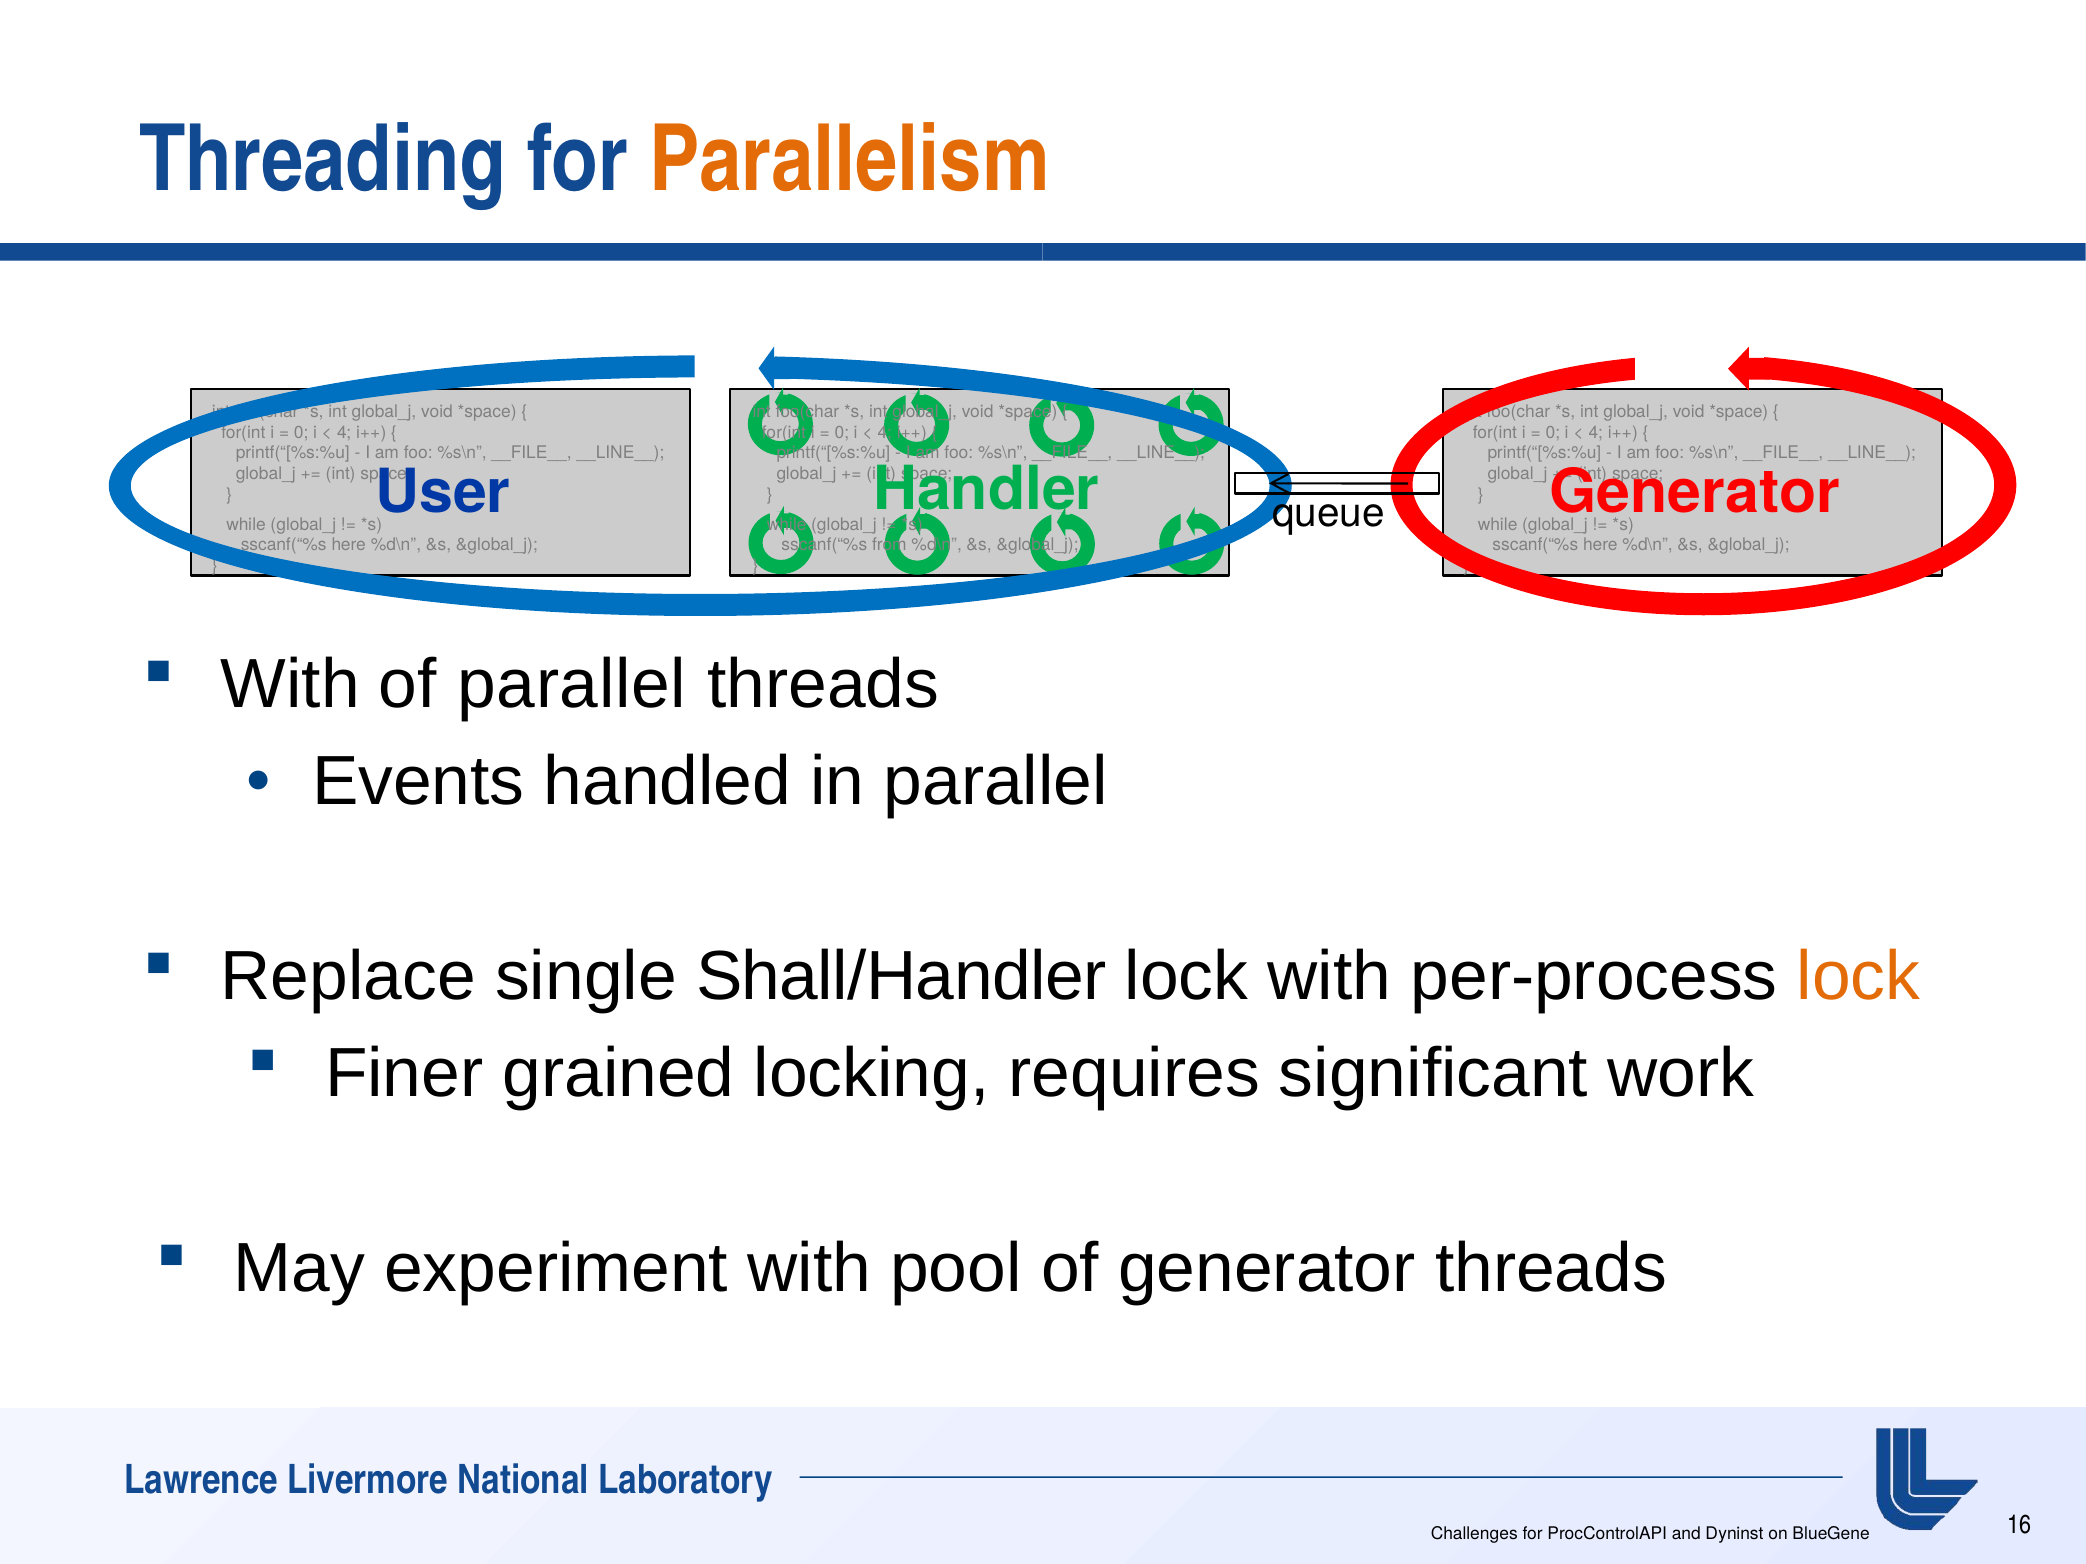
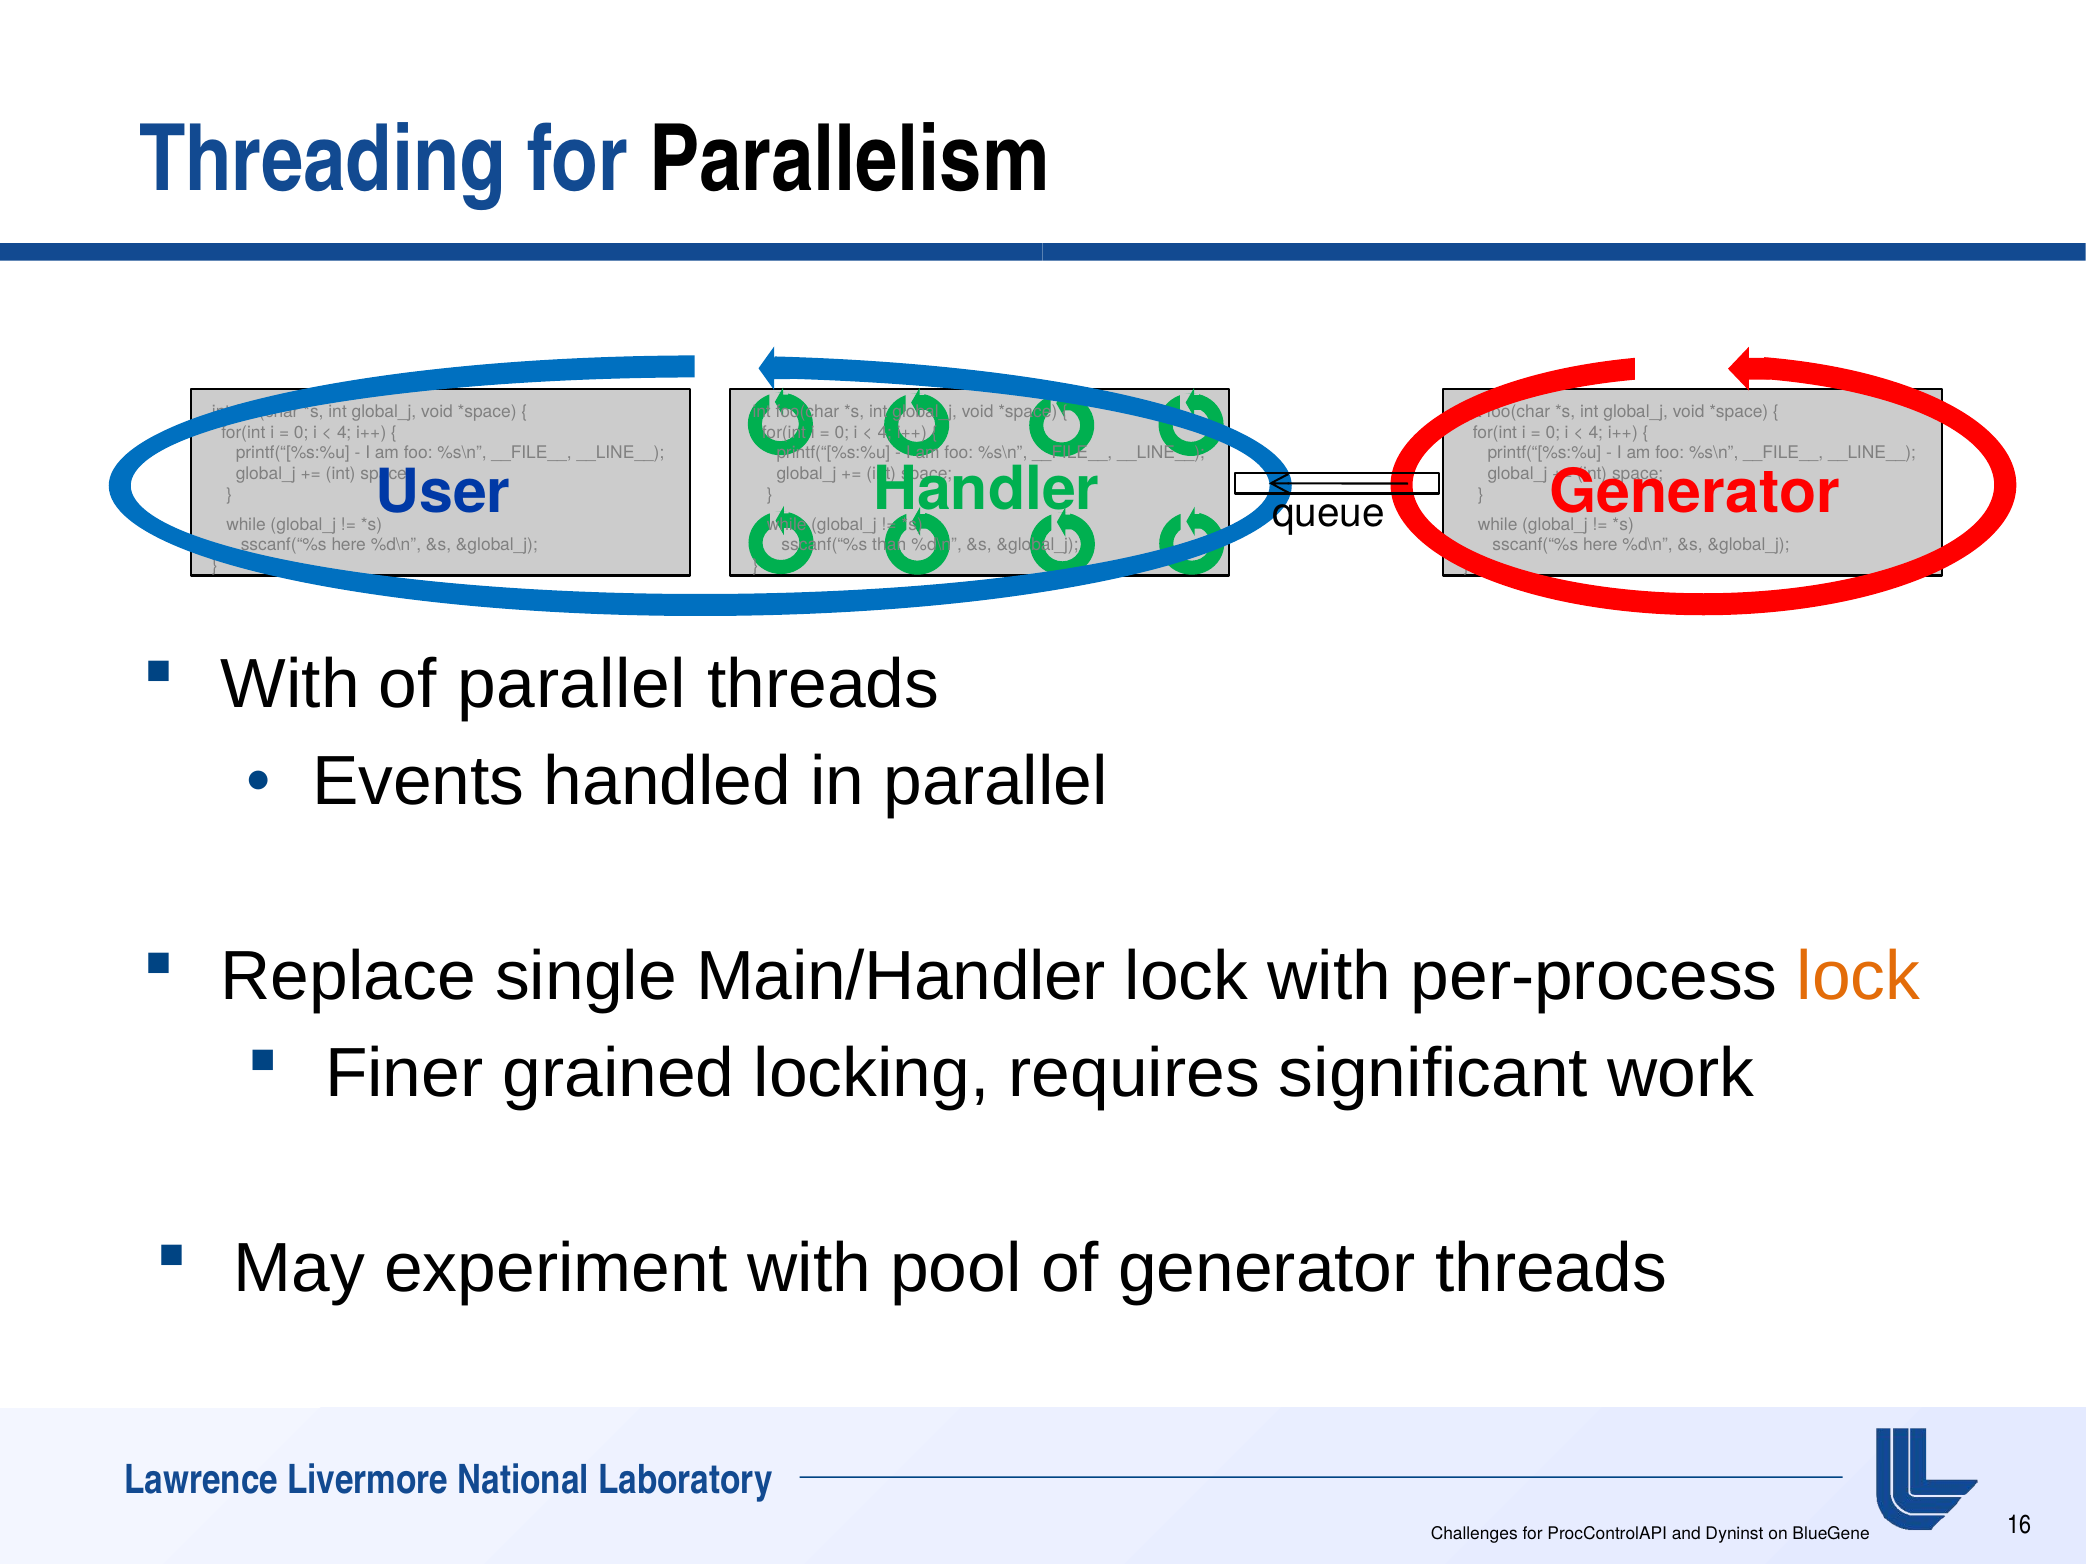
Parallelism colour: orange -> black
from: from -> than
Shall/Handler: Shall/Handler -> Main/Handler
